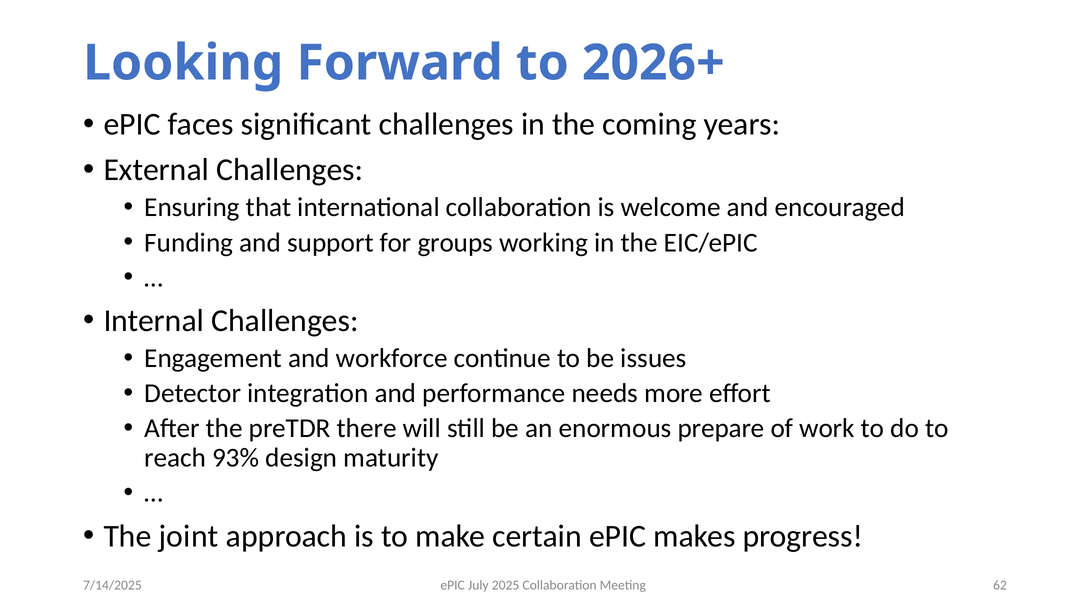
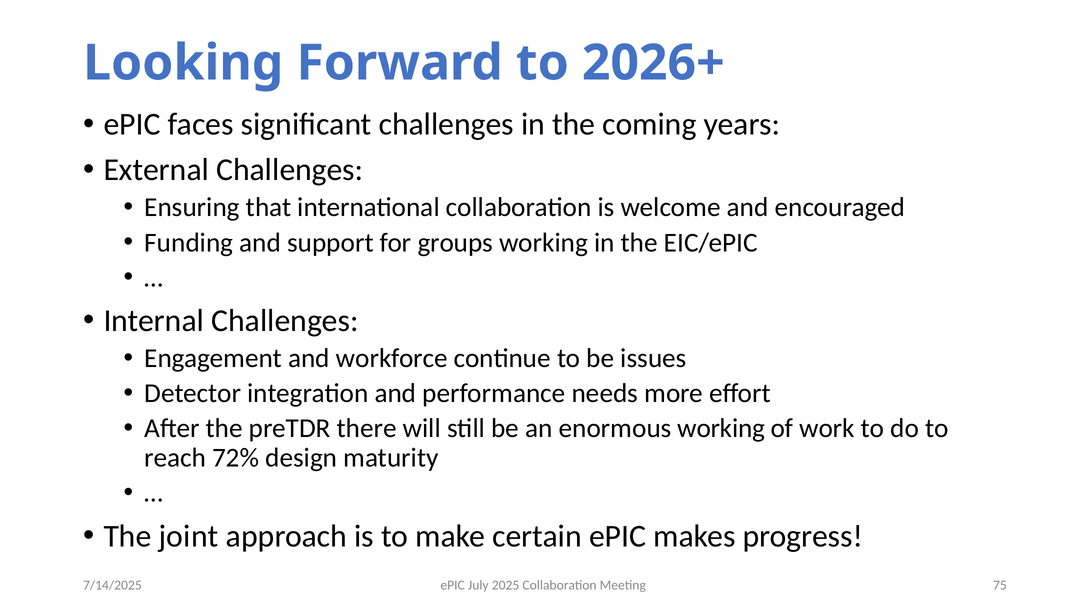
enormous prepare: prepare -> working
93%: 93% -> 72%
62: 62 -> 75
